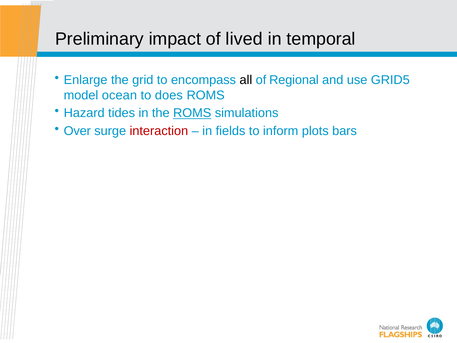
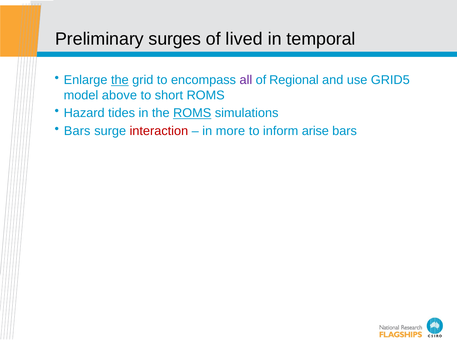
impact: impact -> surges
the at (120, 80) underline: none -> present
all colour: black -> purple
ocean: ocean -> above
does: does -> short
Over at (77, 131): Over -> Bars
fields: fields -> more
plots: plots -> arise
